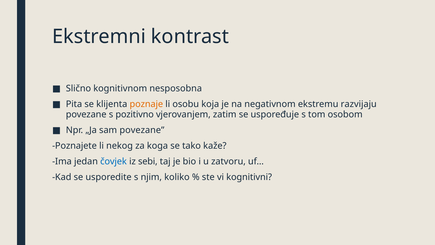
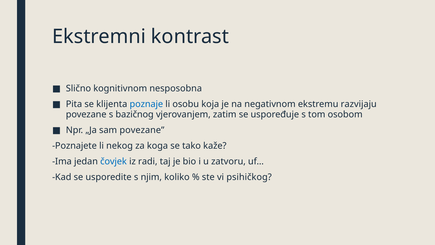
poznaje colour: orange -> blue
pozitivno: pozitivno -> bazičnog
sebi: sebi -> radi
kognitivni: kognitivni -> psihičkog
